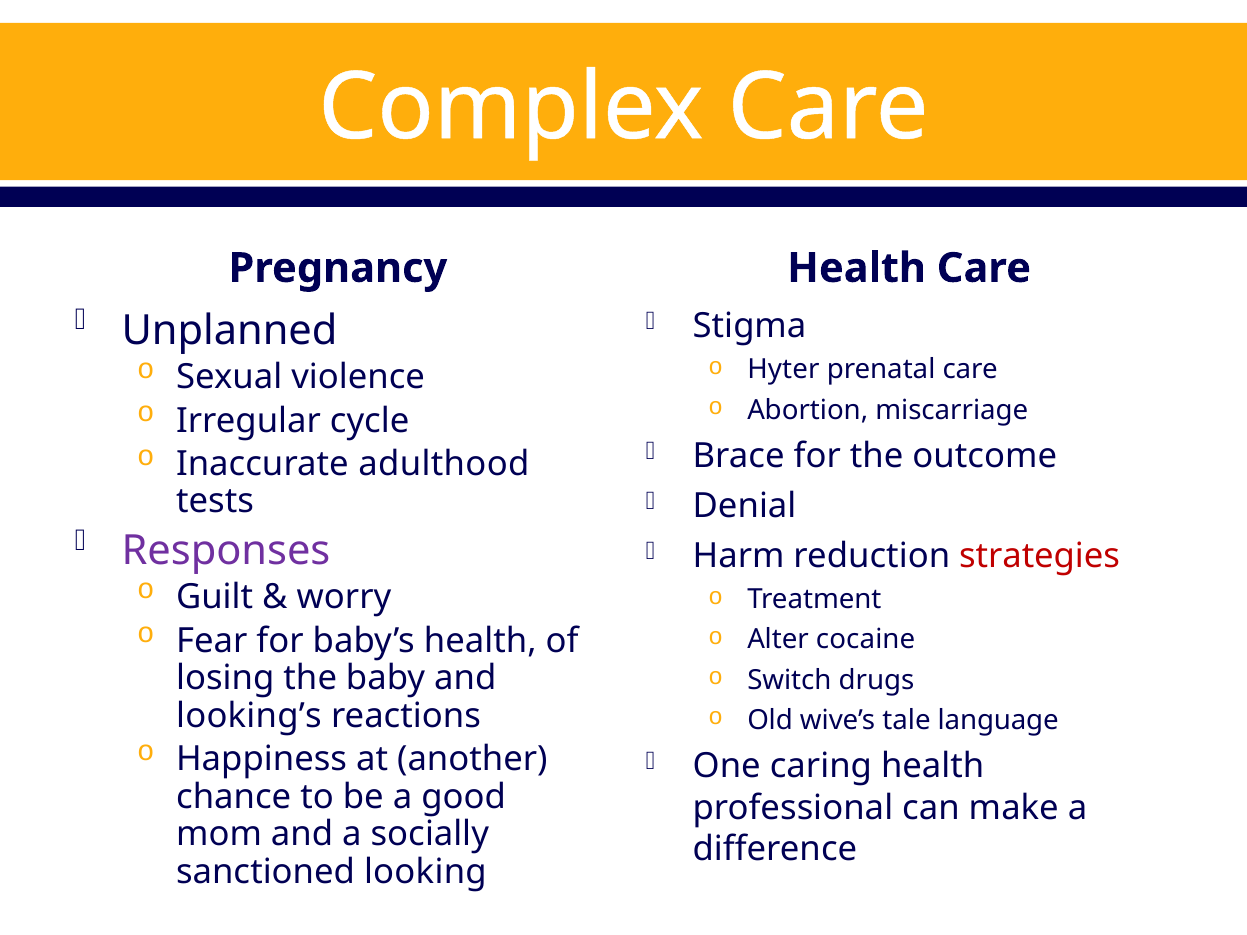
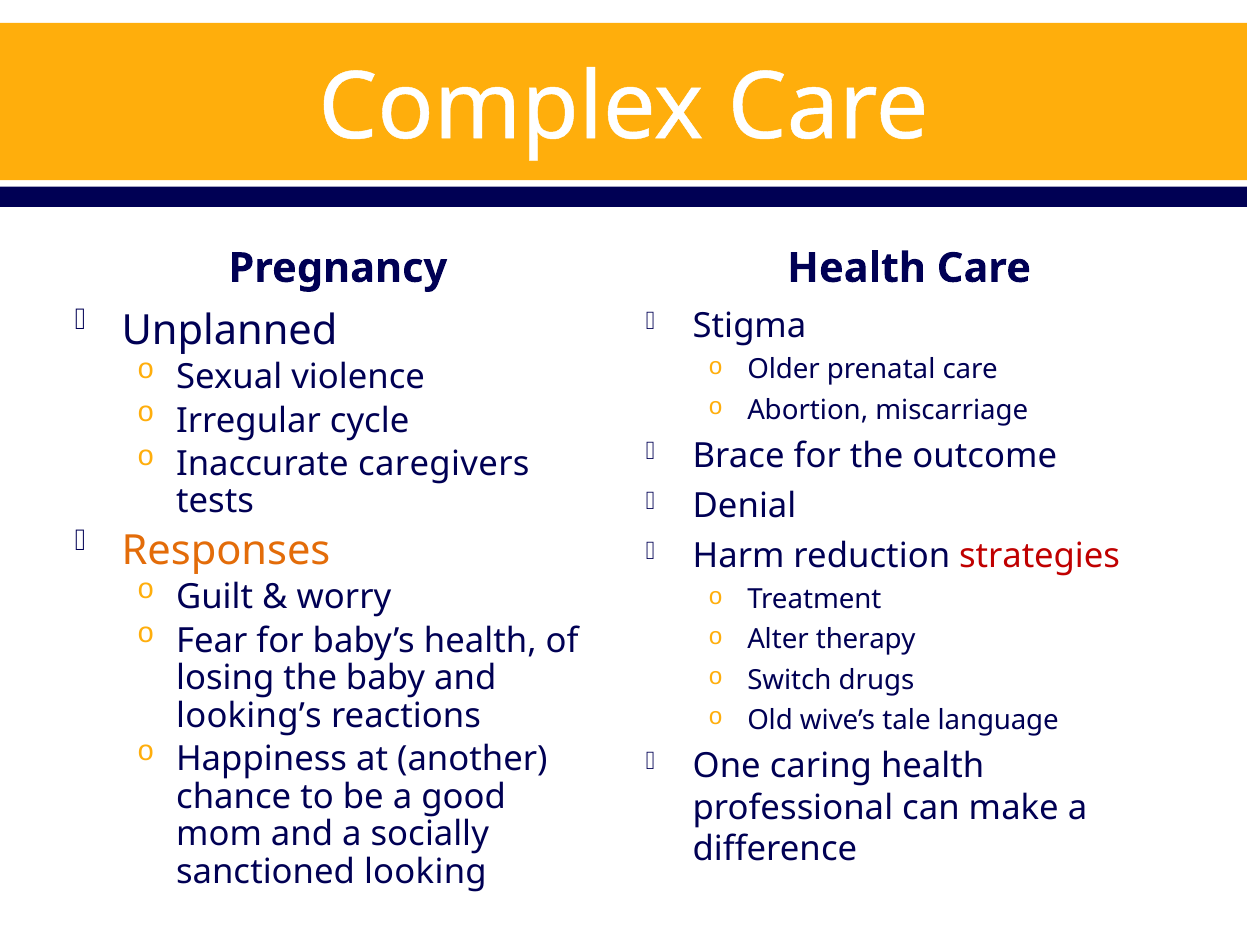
Hyter: Hyter -> Older
adulthood: adulthood -> caregivers
Responses colour: purple -> orange
cocaine: cocaine -> therapy
